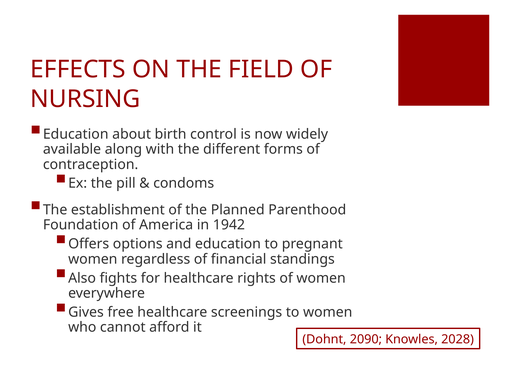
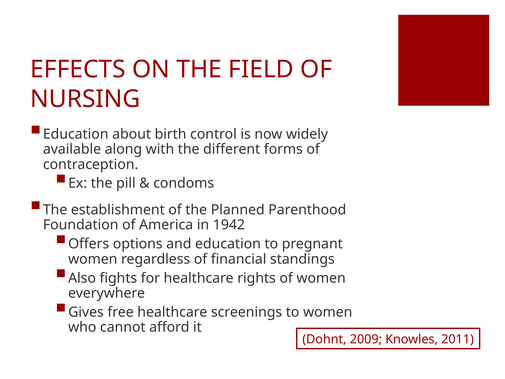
2090: 2090 -> 2009
2028: 2028 -> 2011
